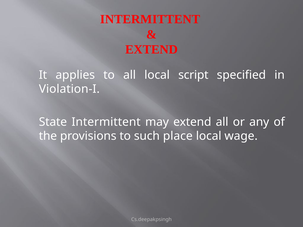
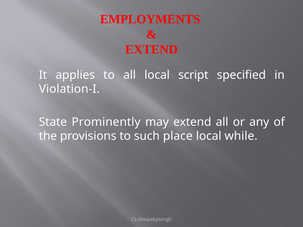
INTERMITTENT at (150, 19): INTERMITTENT -> EMPLOYMENTS
State Intermittent: Intermittent -> Prominently
wage: wage -> while
